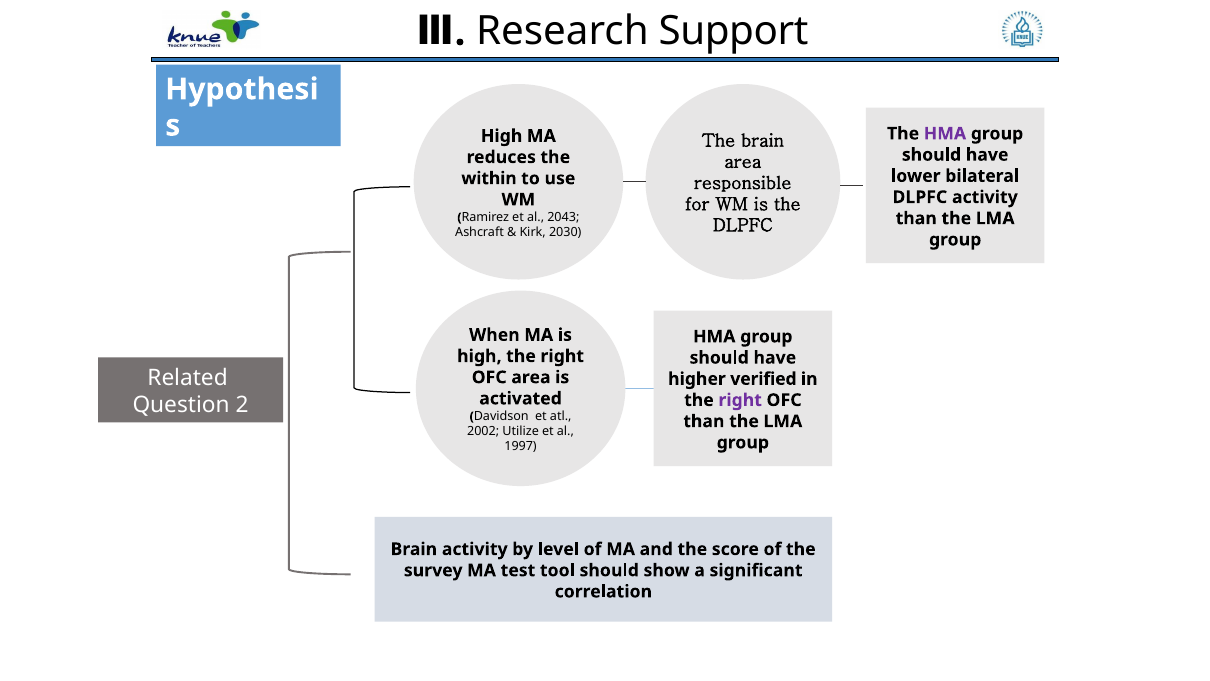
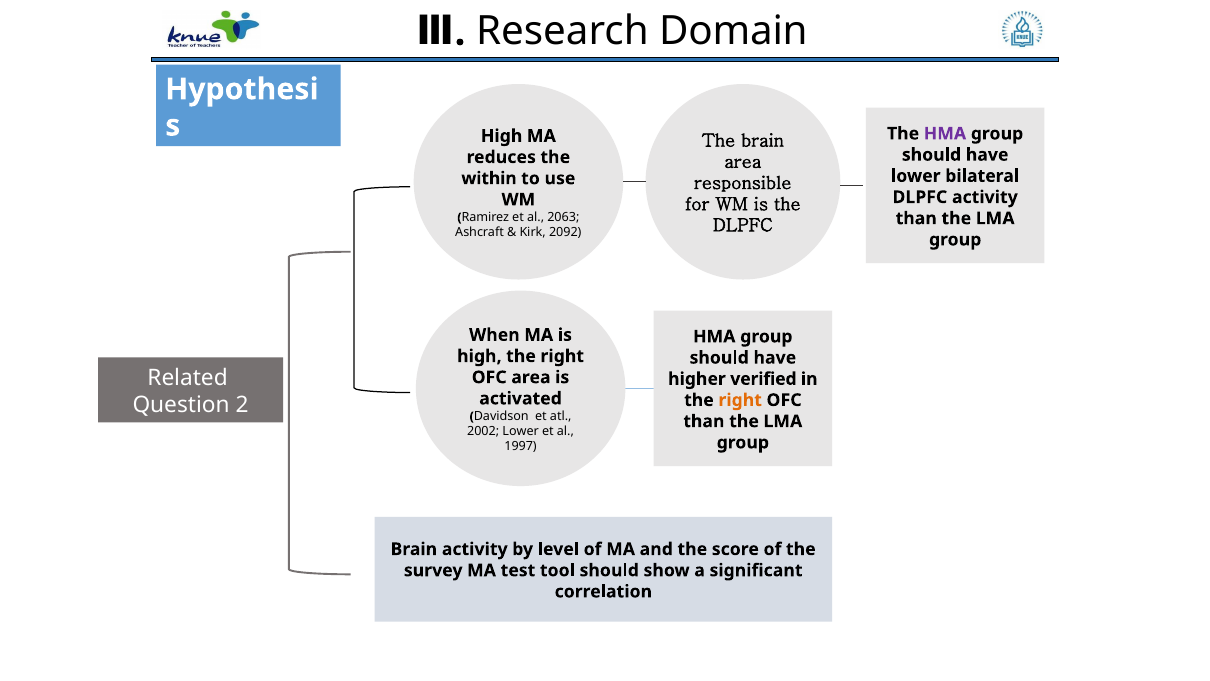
Support: Support -> Domain
2043: 2043 -> 2063
2030: 2030 -> 2092
right at (740, 400) colour: purple -> orange
2002 Utilize: Utilize -> Lower
